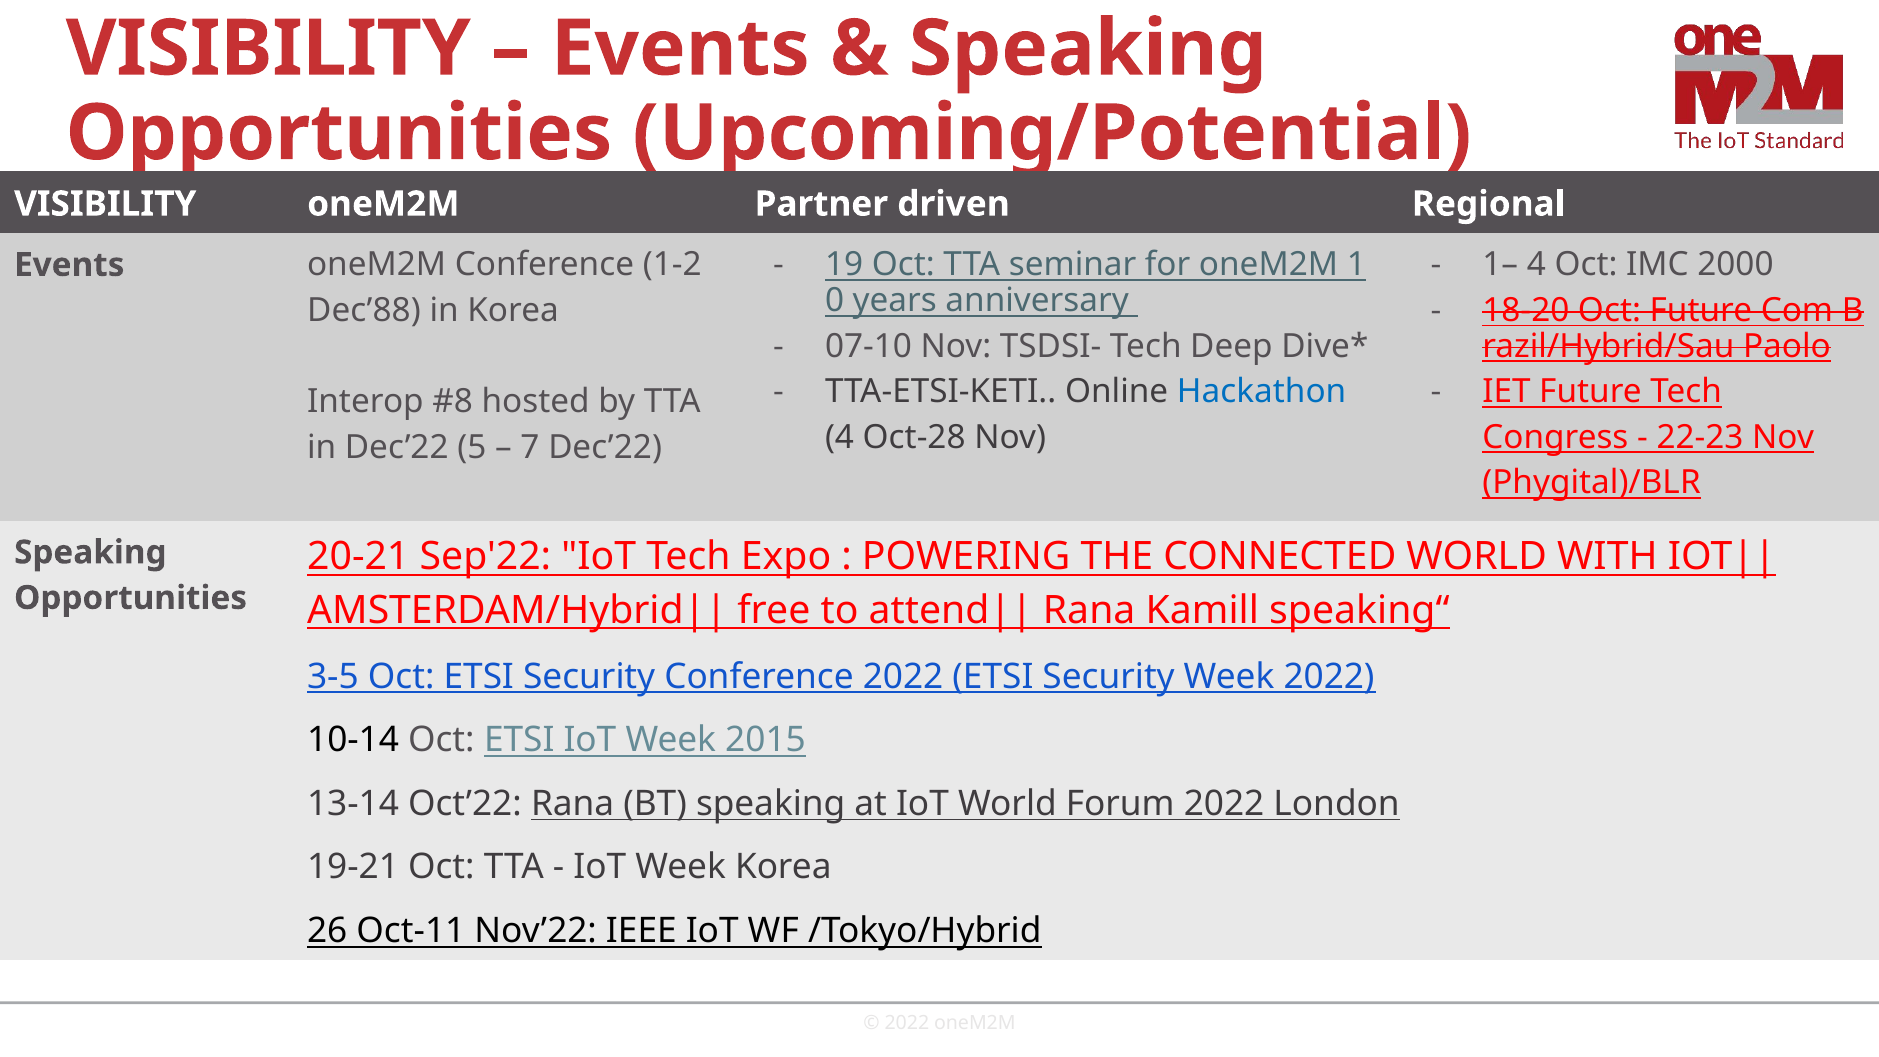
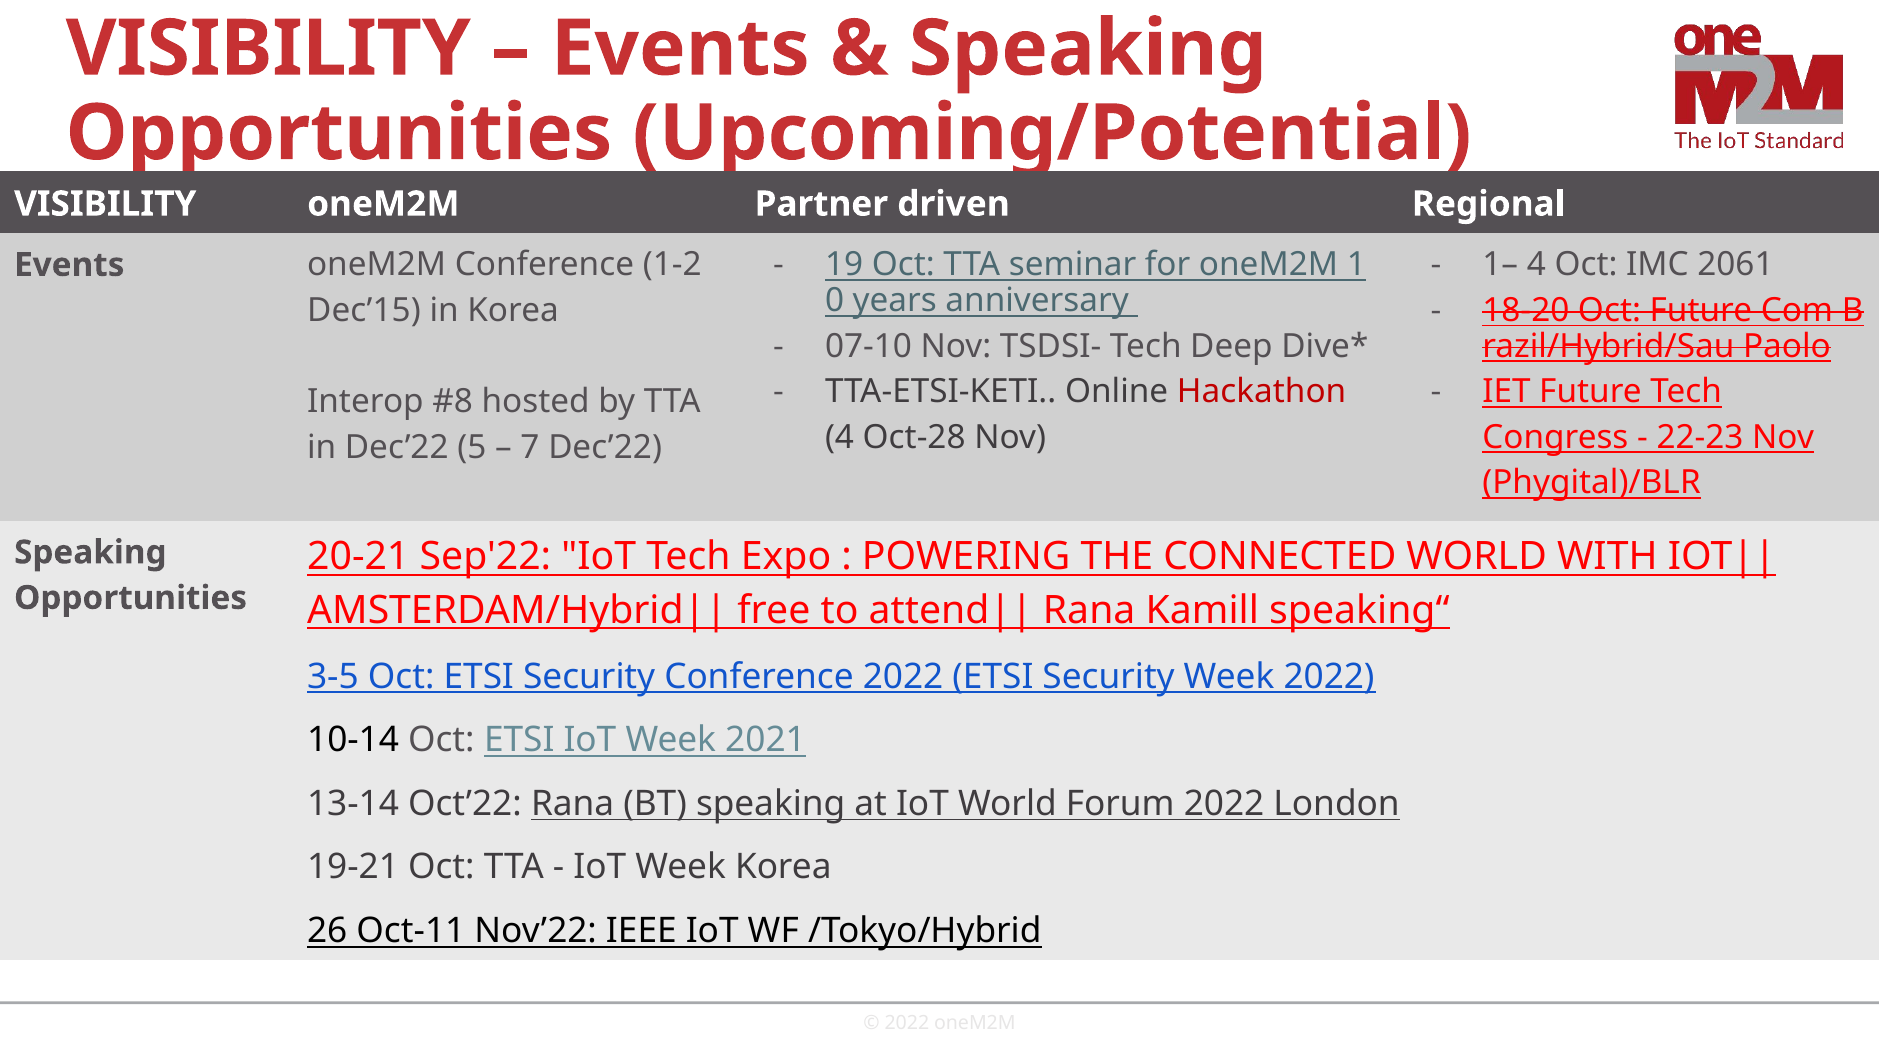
2000: 2000 -> 2061
Dec’88: Dec’88 -> Dec’15
Hackathon colour: blue -> red
2015: 2015 -> 2021
